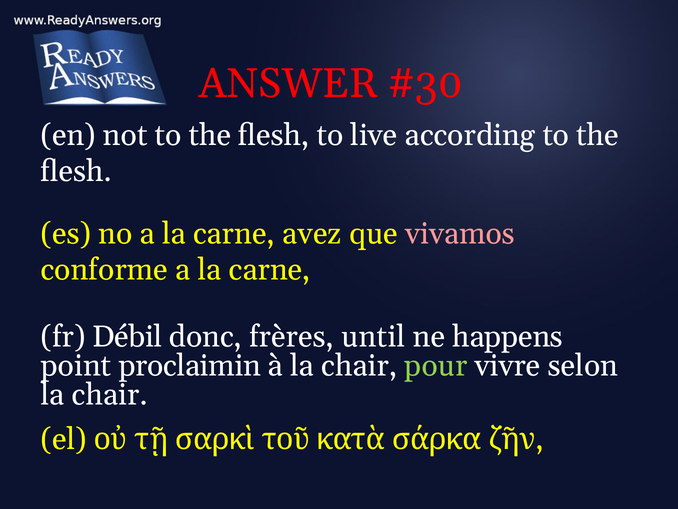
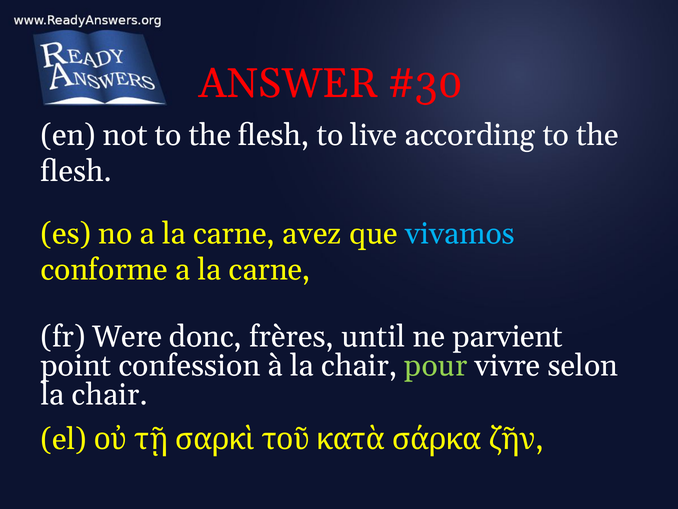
vivamos colour: pink -> light blue
Débil: Débil -> Were
happens: happens -> parvient
proclaimin: proclaimin -> confession
